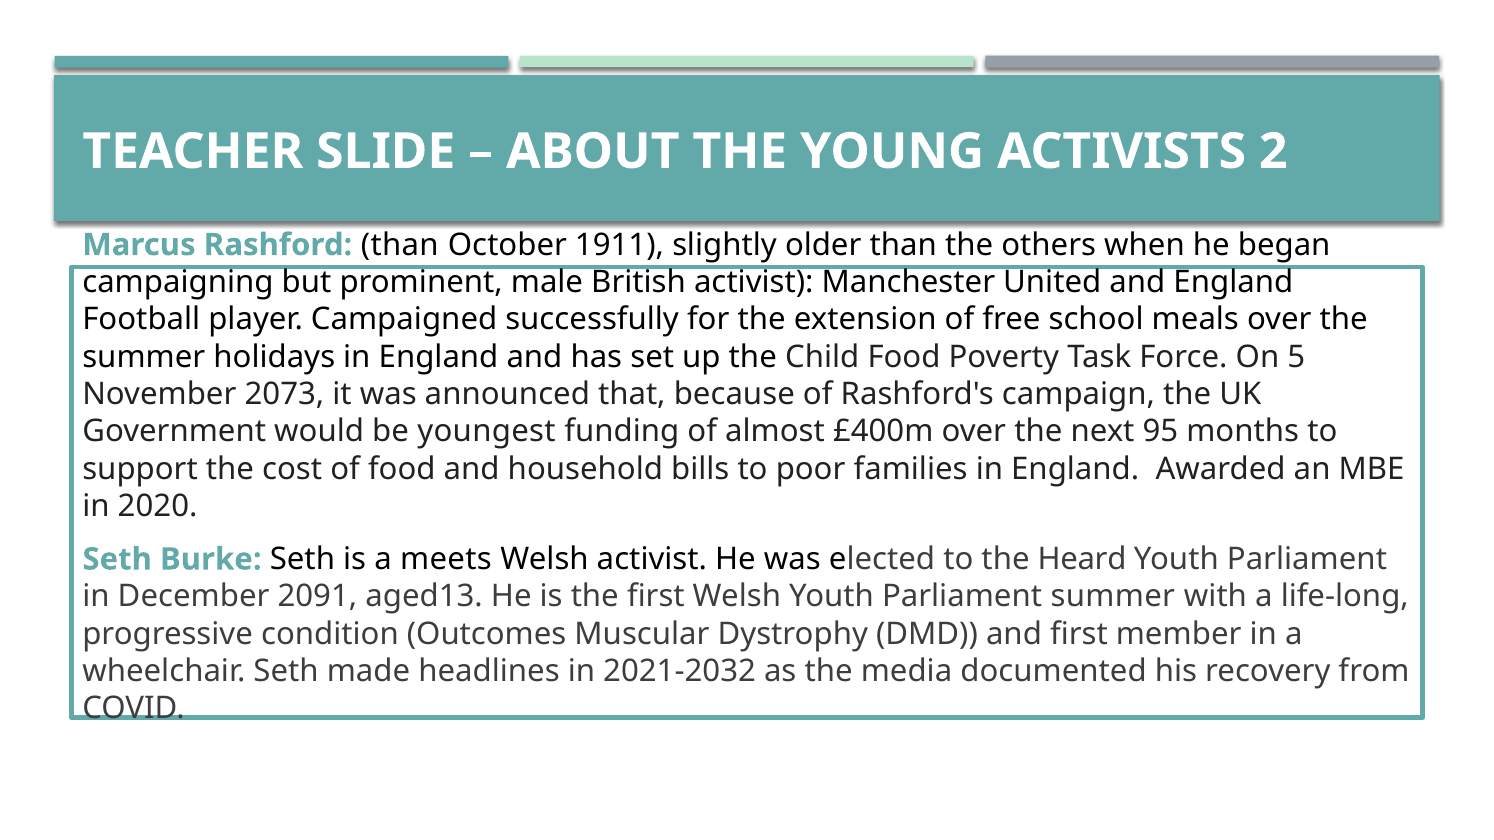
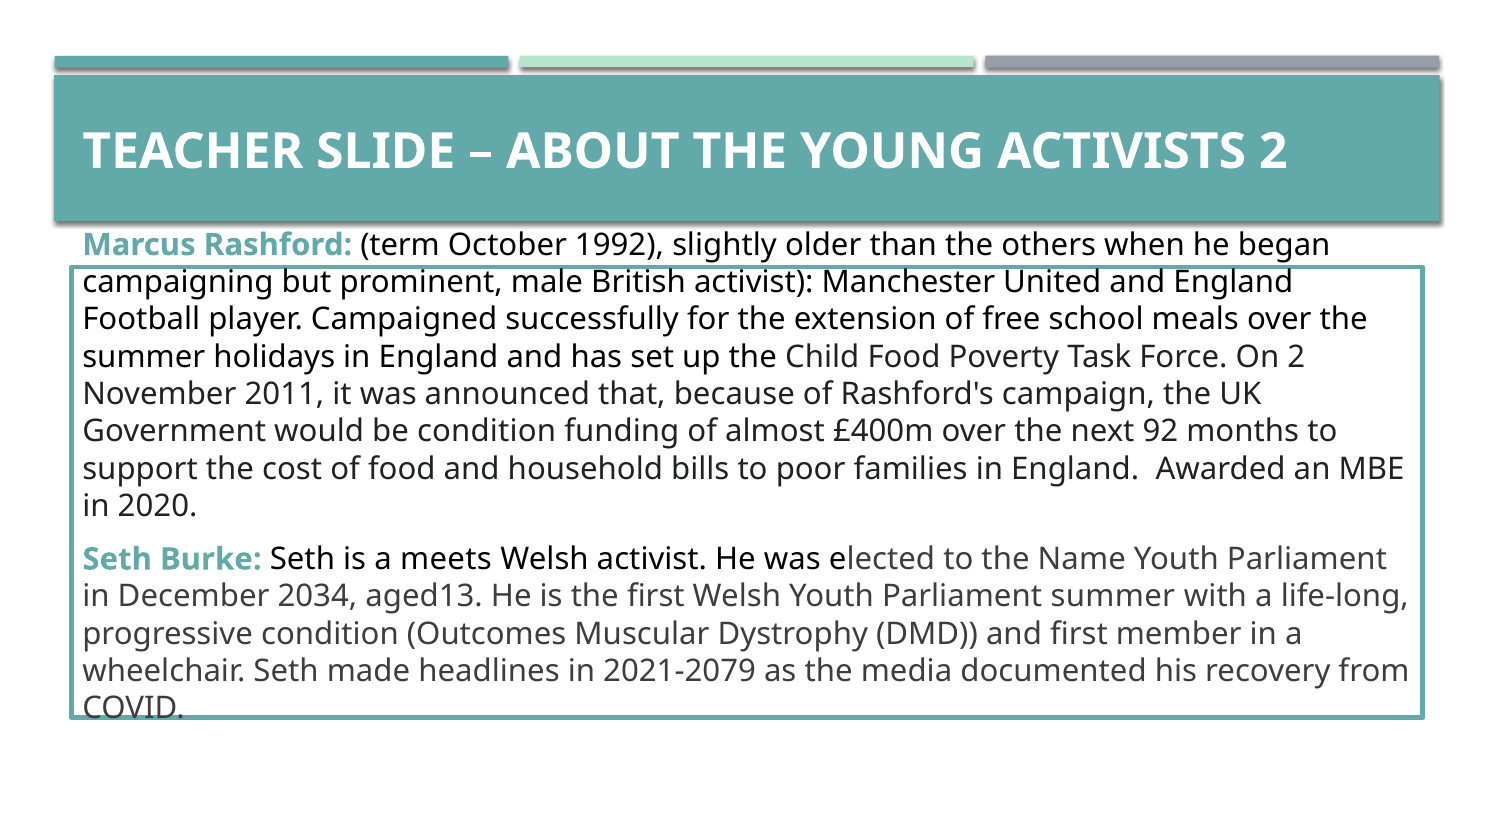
Rashford than: than -> term
1911: 1911 -> 1992
On 5: 5 -> 2
2073: 2073 -> 2011
be youngest: youngest -> condition
95: 95 -> 92
Heard: Heard -> Name
2091: 2091 -> 2034
2021-2032: 2021-2032 -> 2021-2079
